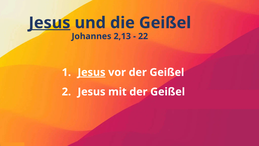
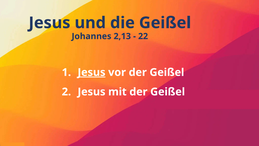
Jesus at (49, 23) underline: present -> none
